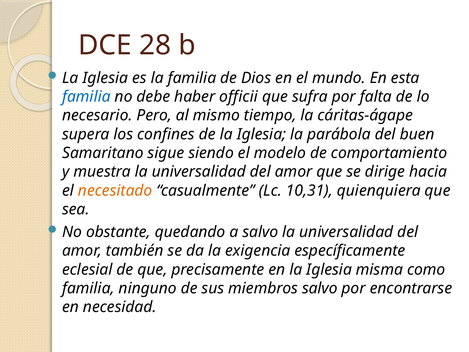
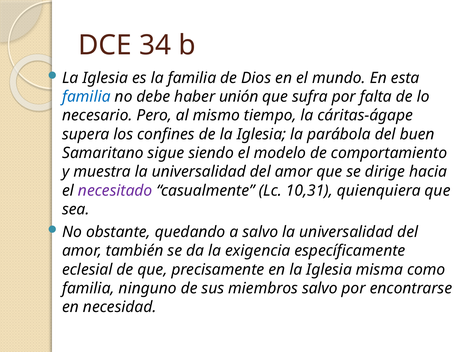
28: 28 -> 34
officii: officii -> unión
necesitado colour: orange -> purple
